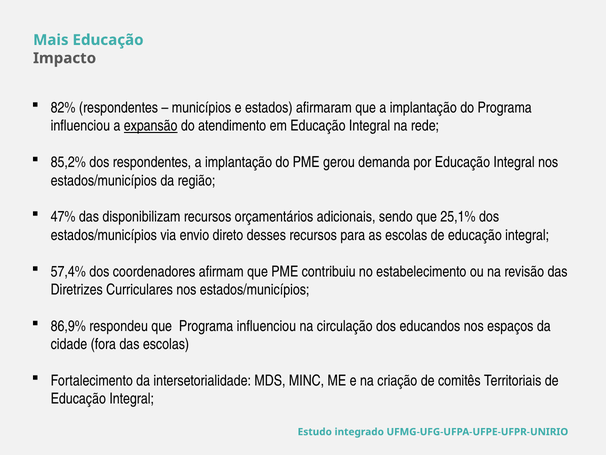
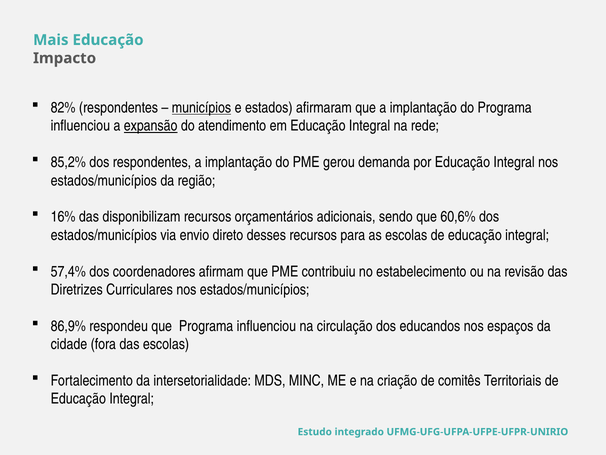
municípios underline: none -> present
47%: 47% -> 16%
25,1%: 25,1% -> 60,6%
